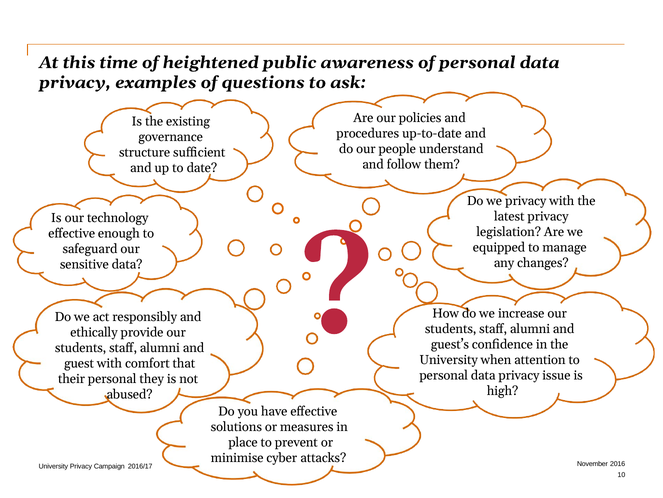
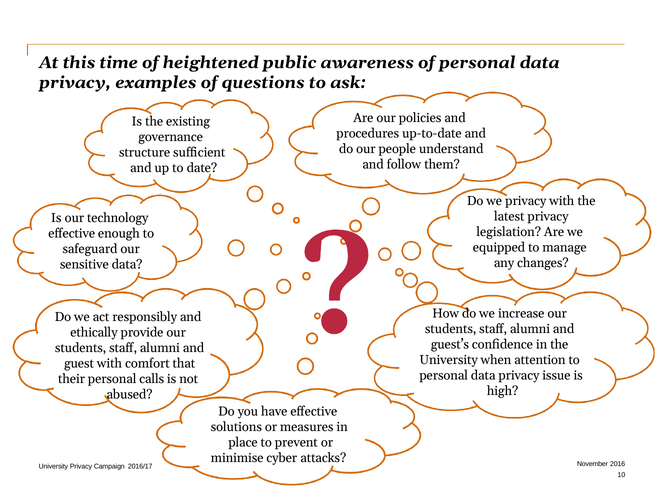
they: they -> calls
